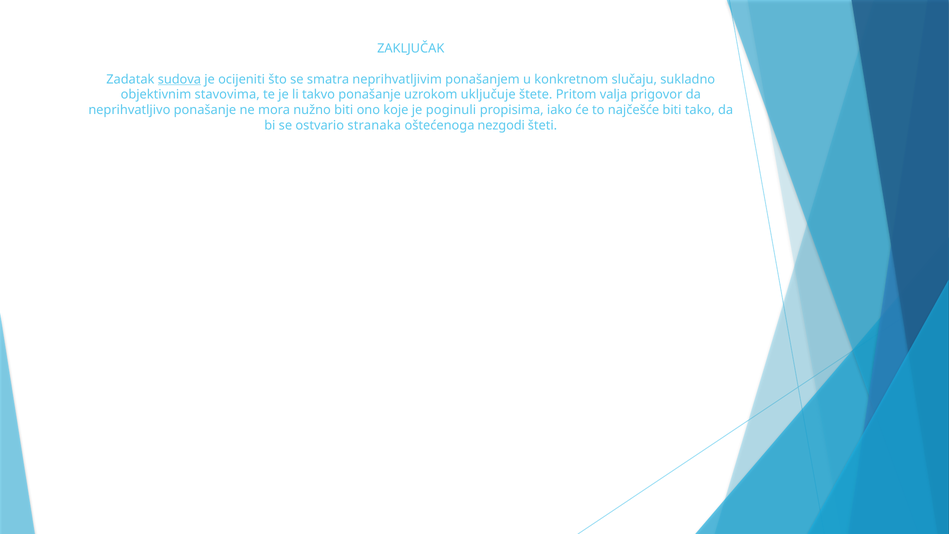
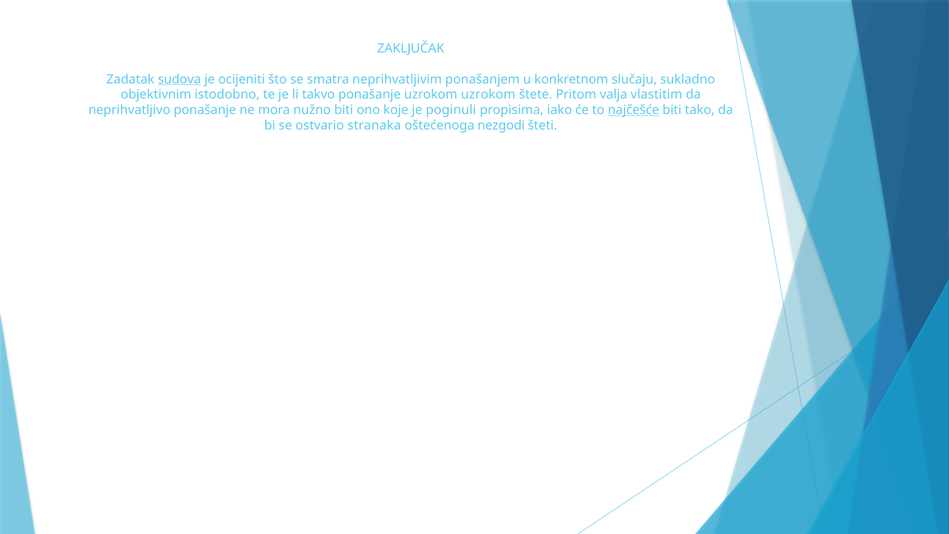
stavovima: stavovima -> istodobno
uzrokom uključuje: uključuje -> uzrokom
prigovor: prigovor -> vlastitim
najčešće underline: none -> present
